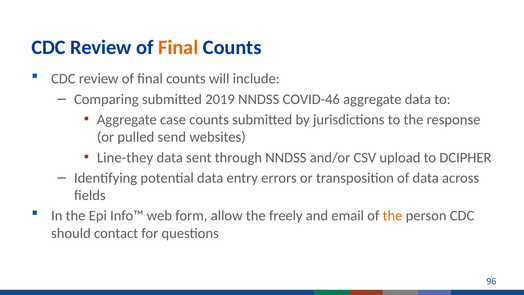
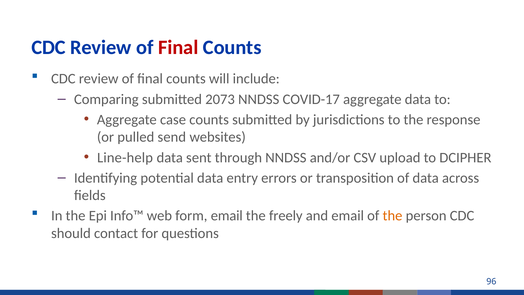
Final at (178, 48) colour: orange -> red
2019: 2019 -> 2073
COVID-46: COVID-46 -> COVID-17
Line-they: Line-they -> Line-help
form allow: allow -> email
